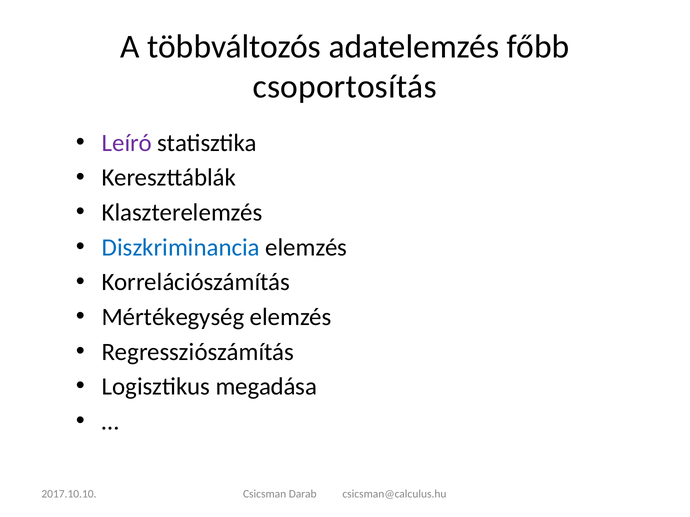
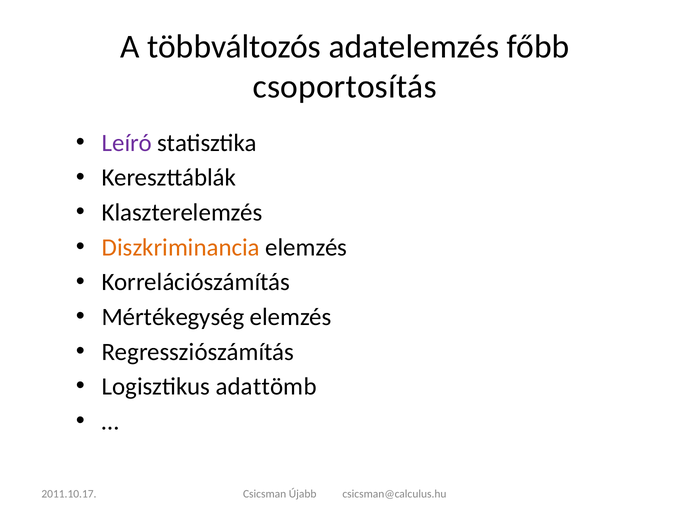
Diszkriminancia colour: blue -> orange
megadása: megadása -> adattömb
2017.10.10: 2017.10.10 -> 2011.10.17
Darab: Darab -> Újabb
